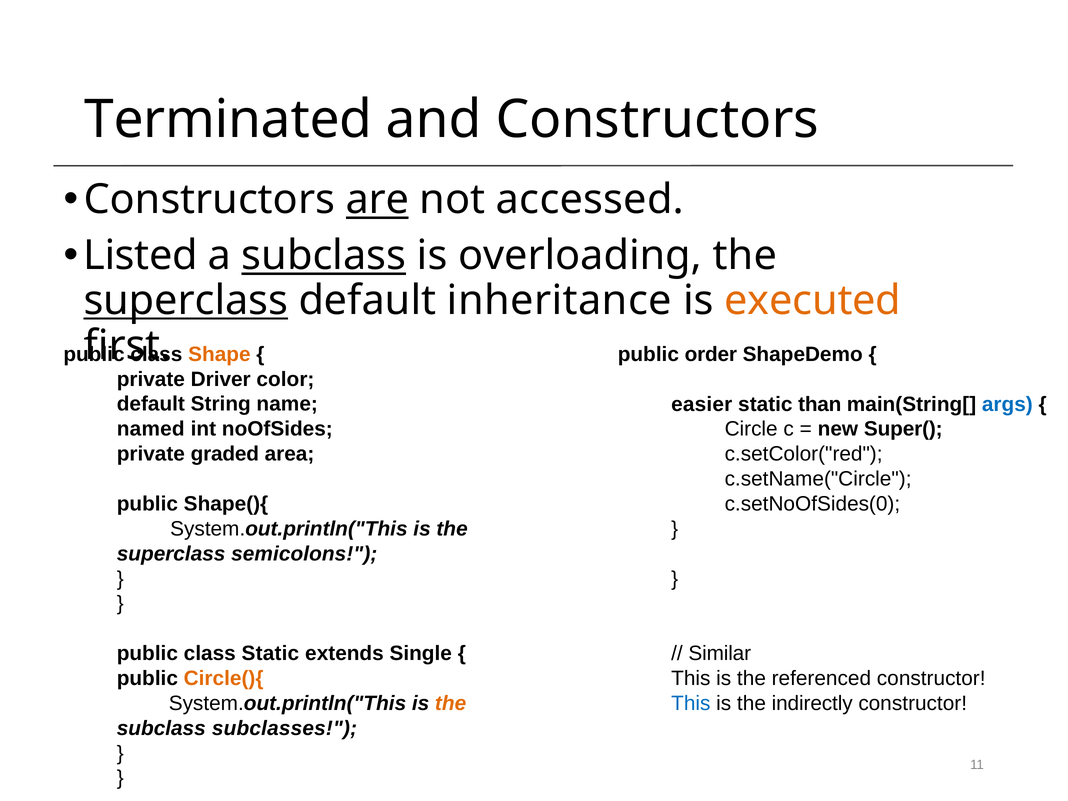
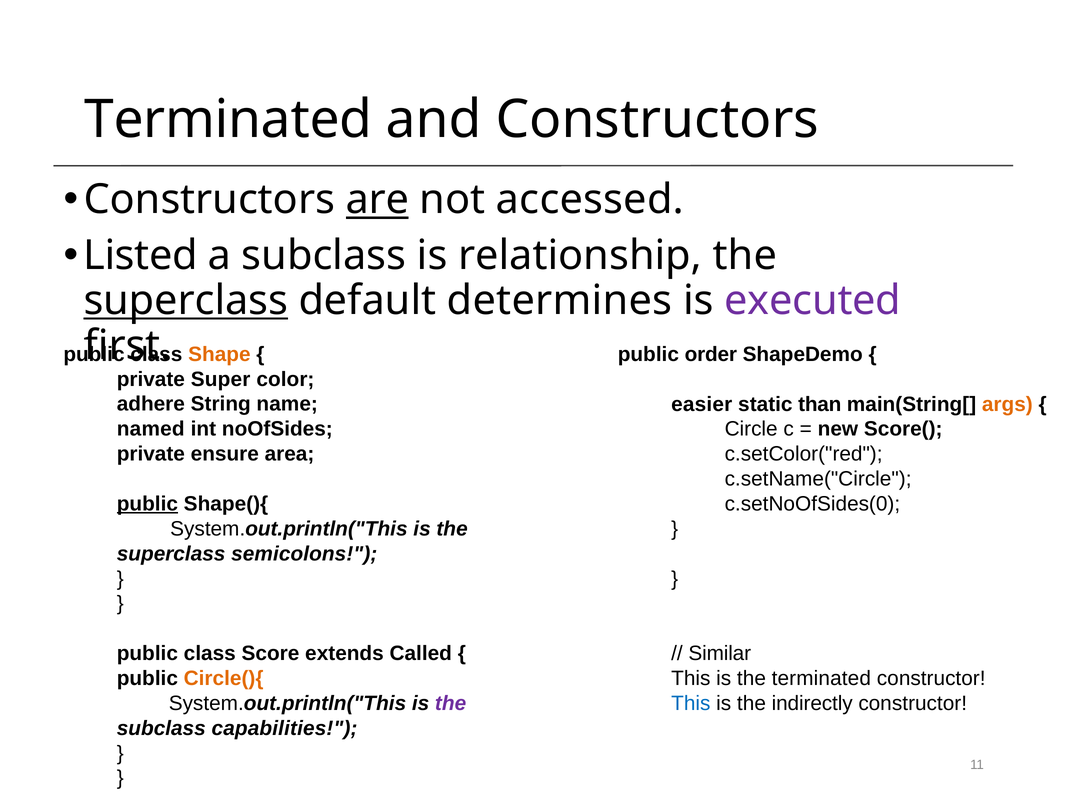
subclass at (324, 256) underline: present -> none
overloading: overloading -> relationship
inheritance: inheritance -> determines
executed colour: orange -> purple
Driver: Driver -> Super
default at (151, 404): default -> adhere
args colour: blue -> orange
Super(: Super( -> Score(
graded: graded -> ensure
public at (147, 504) underline: none -> present
class Static: Static -> Score
Single: Single -> Called
the referenced: referenced -> terminated
the at (451, 703) colour: orange -> purple
subclasses: subclasses -> capabilities
